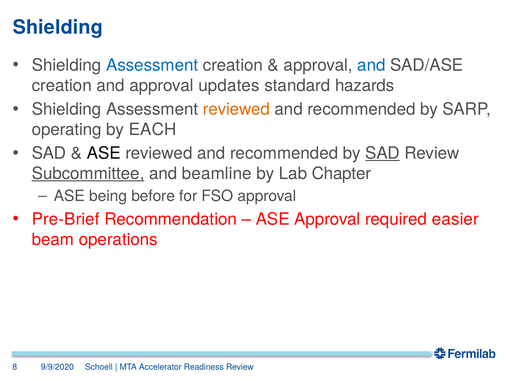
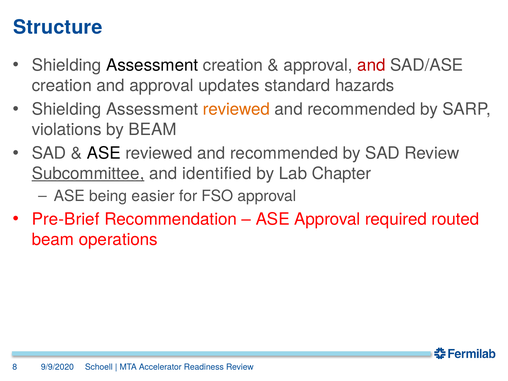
Shielding at (58, 27): Shielding -> Structure
Assessment at (152, 65) colour: blue -> black
and at (371, 65) colour: blue -> red
operating: operating -> violations
by EACH: EACH -> BEAM
SAD at (383, 153) underline: present -> none
beamline: beamline -> identified
before: before -> easier
easier: easier -> routed
